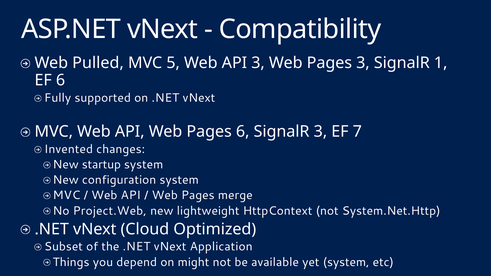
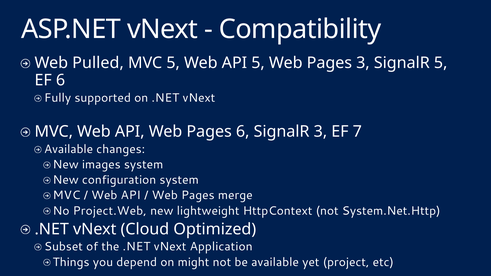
API 3: 3 -> 5
SignalR 1: 1 -> 5
Invented at (69, 149): Invented -> Available
startup: startup -> images
yet system: system -> project
